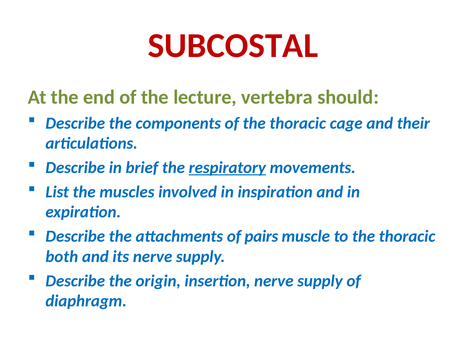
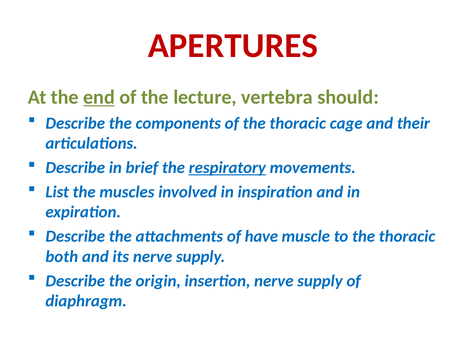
SUBCOSTAL: SUBCOSTAL -> APERTURES
end underline: none -> present
pairs: pairs -> have
